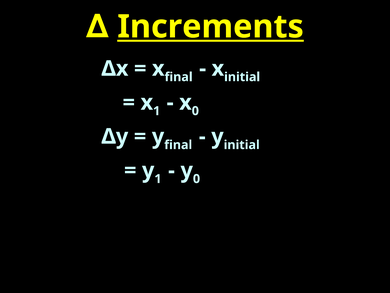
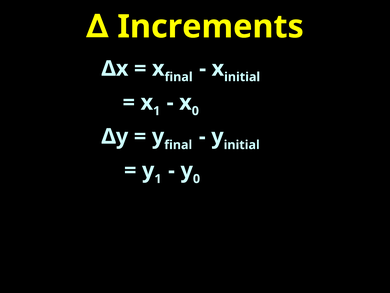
Increments underline: present -> none
